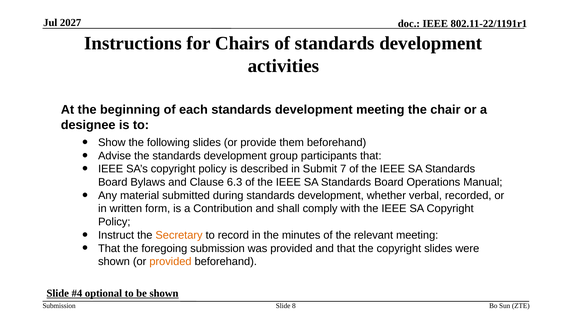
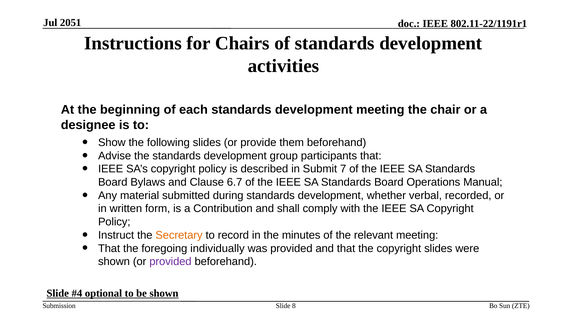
2027: 2027 -> 2051
6.3: 6.3 -> 6.7
foregoing submission: submission -> individually
provided at (170, 262) colour: orange -> purple
